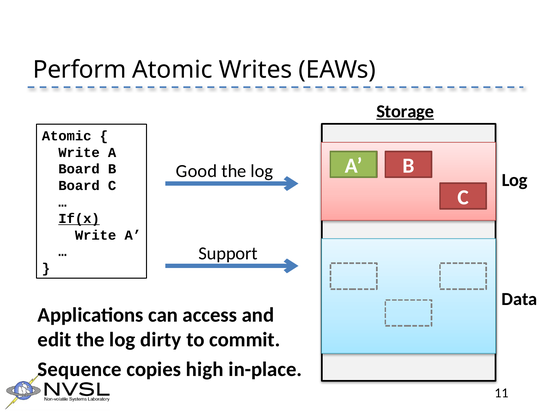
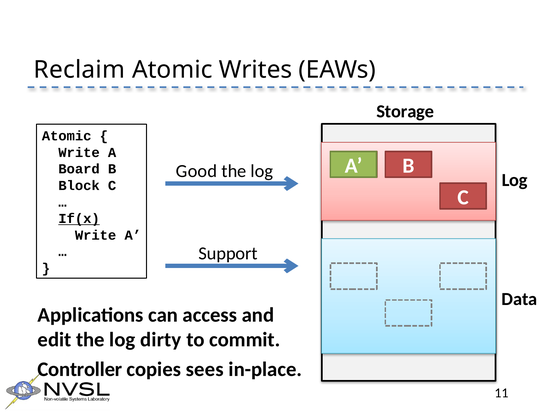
Perform: Perform -> Reclaim
Storage underline: present -> none
Board at (79, 186): Board -> Block
Sequence: Sequence -> Controller
high: high -> sees
